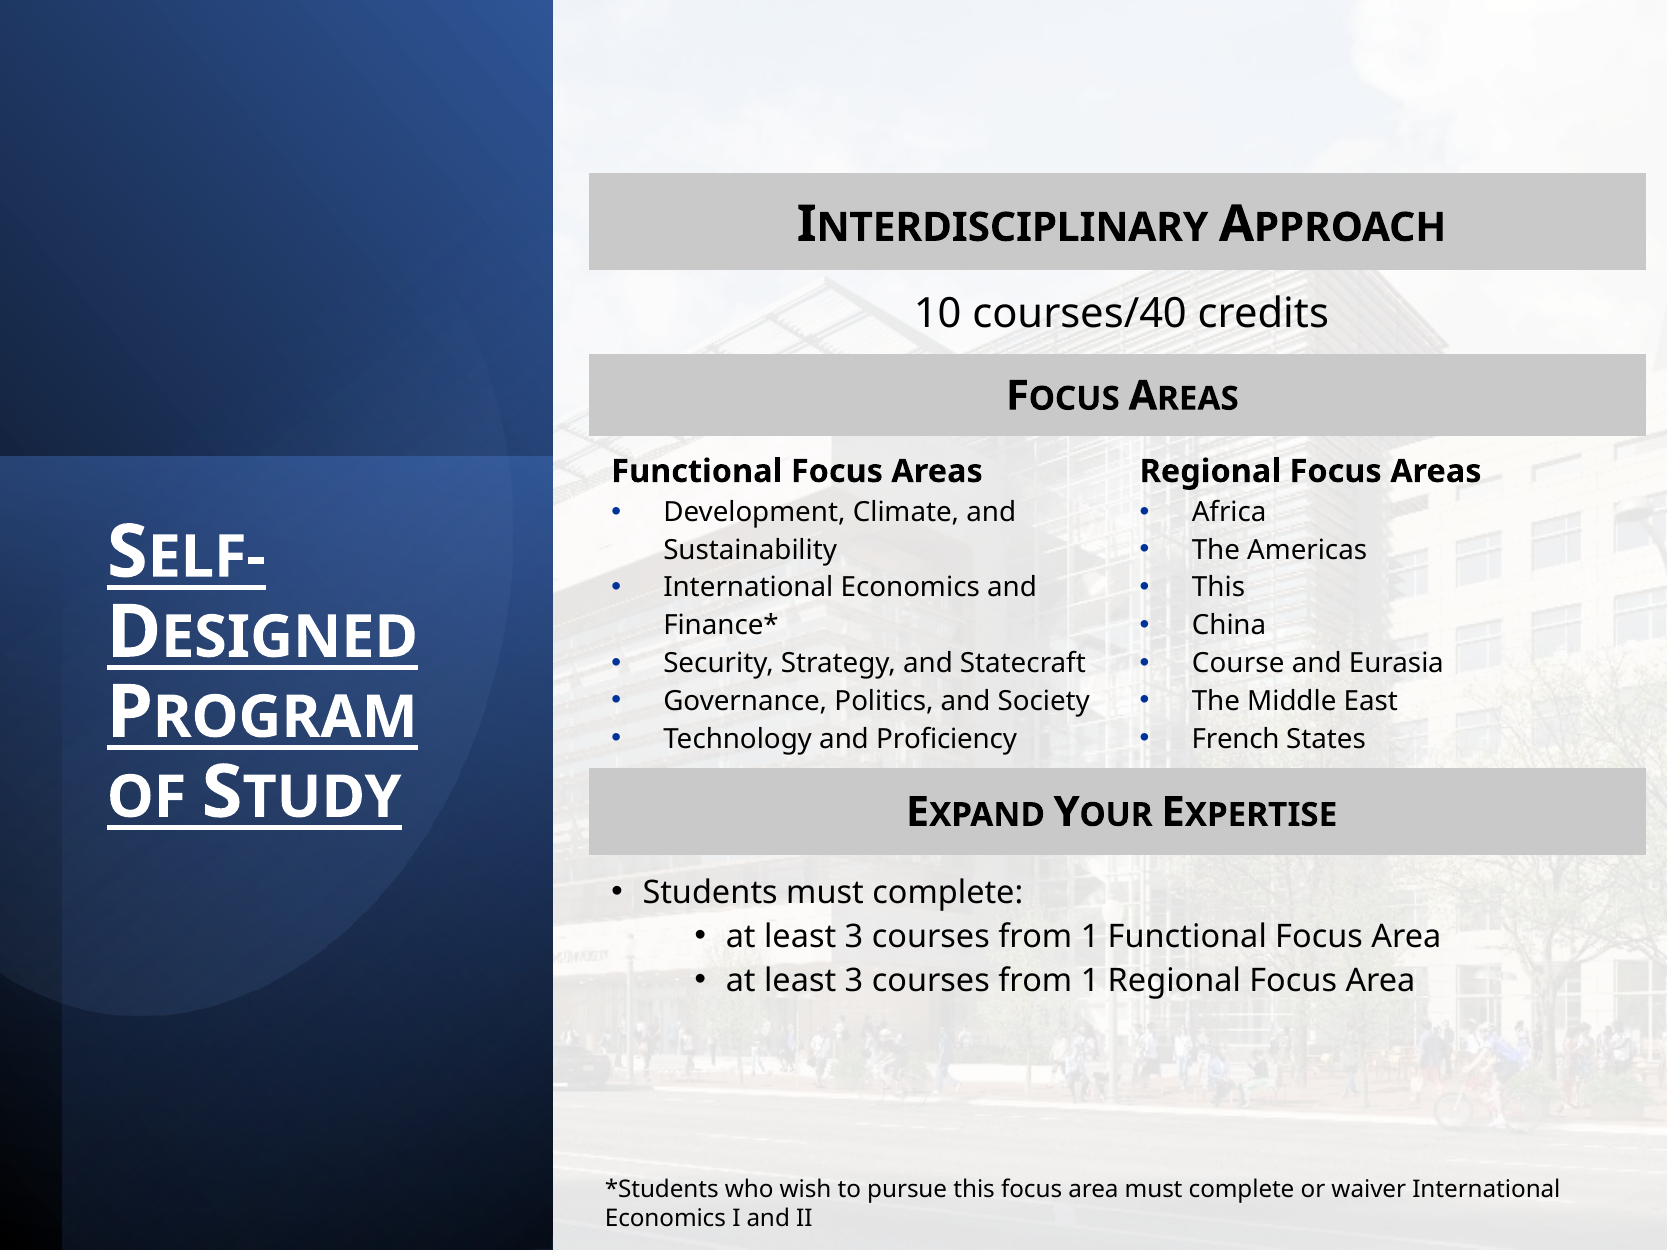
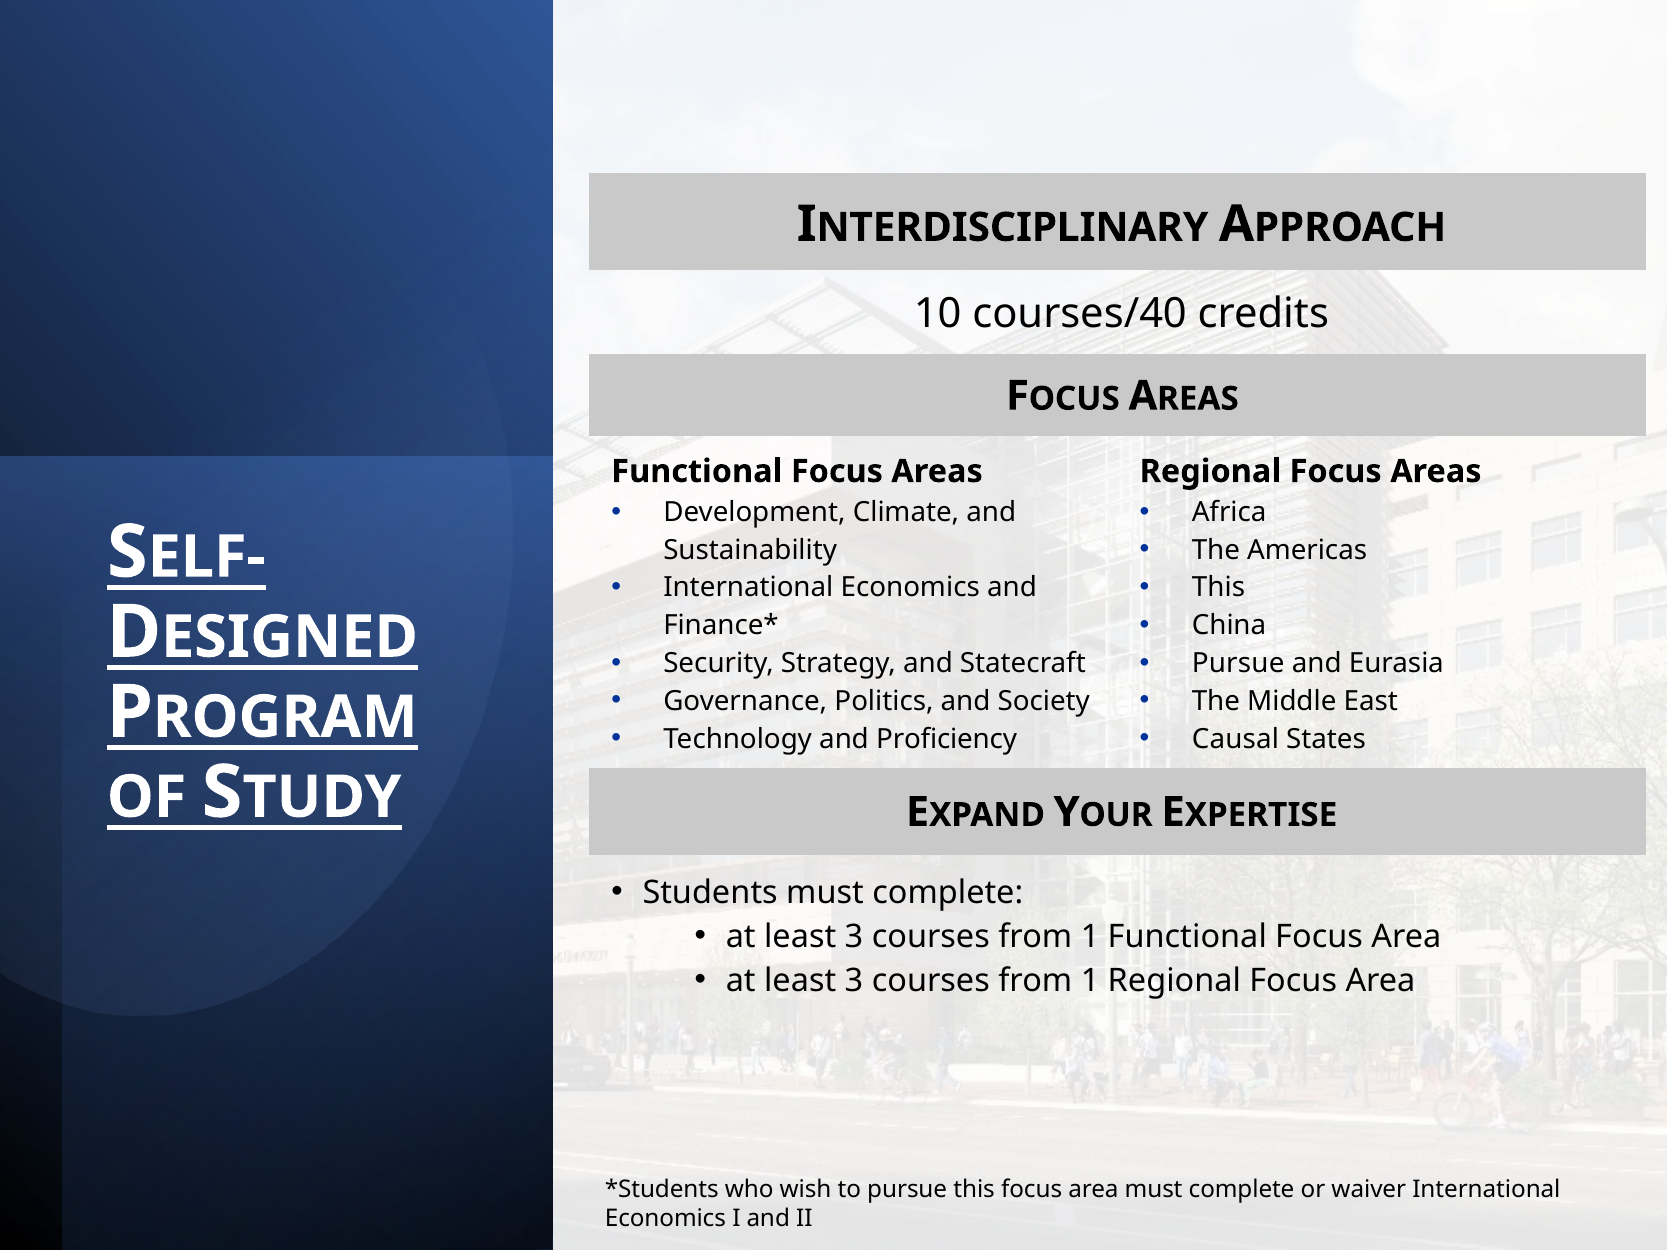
Course at (1238, 663): Course -> Pursue
French: French -> Causal
